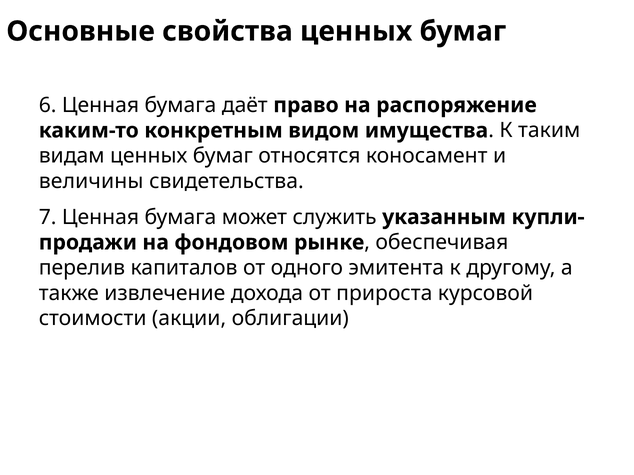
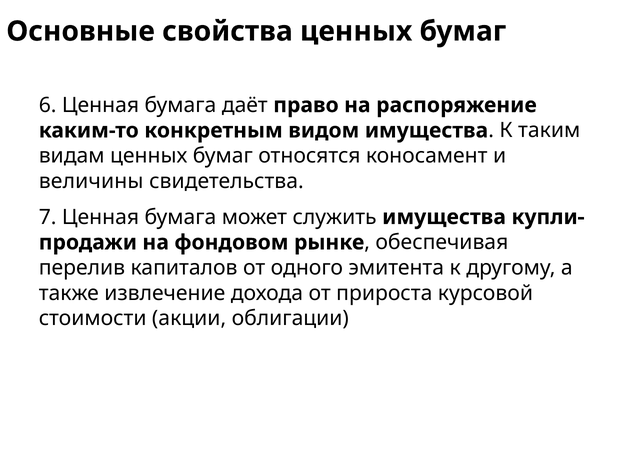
служить указанным: указанным -> имущества
